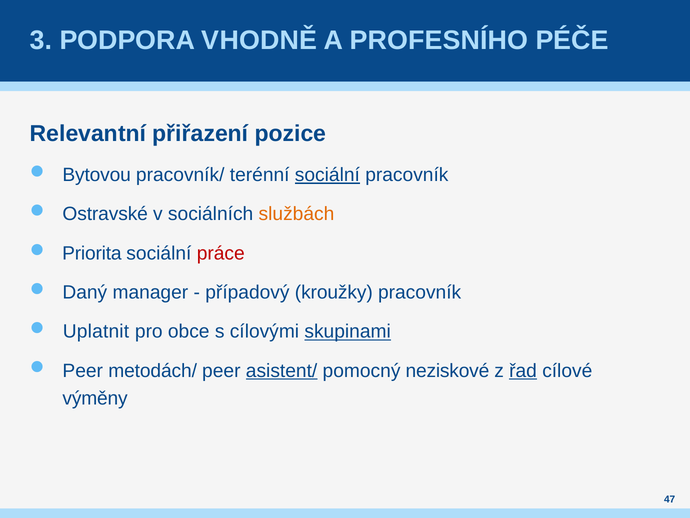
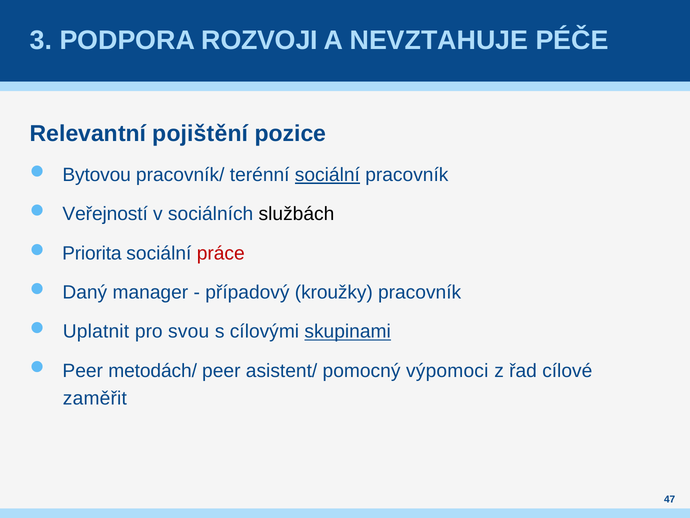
VHODNĚ: VHODNĚ -> ROZVOJI
PROFESNÍHO: PROFESNÍHO -> NEVZTAHUJE
přiřazení: přiřazení -> pojištění
Ostravské: Ostravské -> Veřejností
službách colour: orange -> black
obce: obce -> svou
asistent/ underline: present -> none
neziskové: neziskové -> výpomoci
řad underline: present -> none
výměny: výměny -> zaměřit
